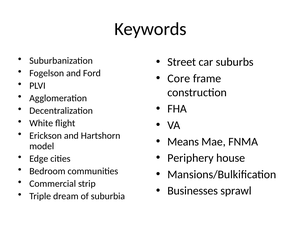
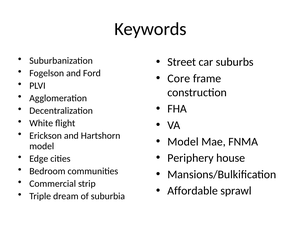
Means at (183, 141): Means -> Model
Businesses: Businesses -> Affordable
